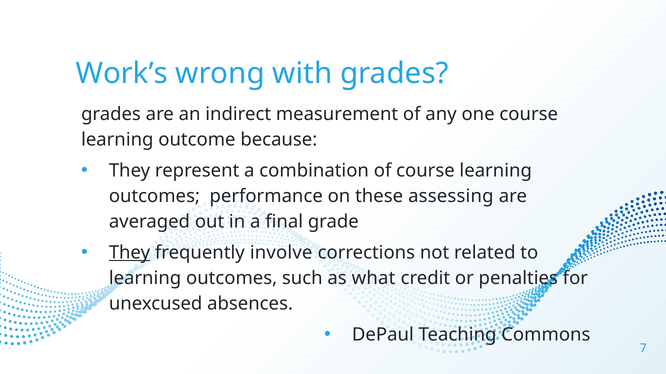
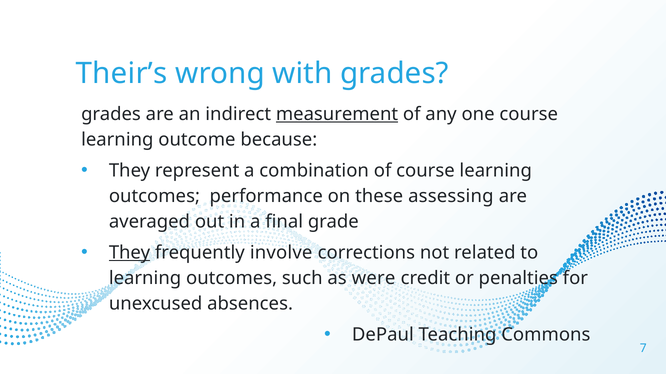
Work’s: Work’s -> Their’s
measurement underline: none -> present
what: what -> were
